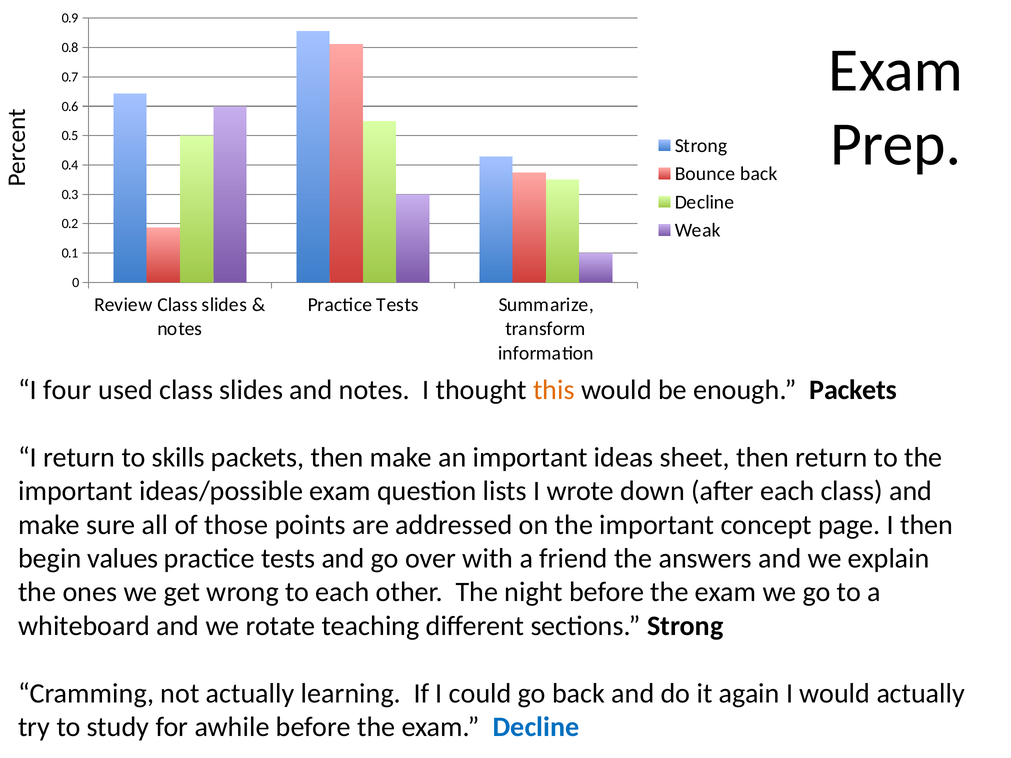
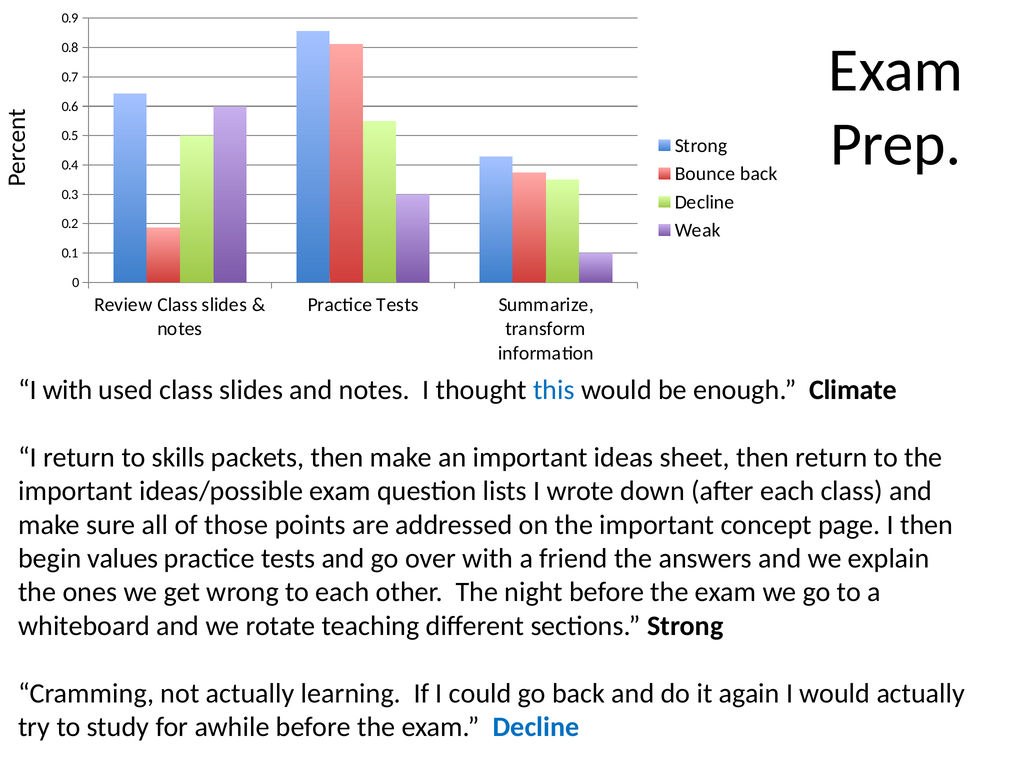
I four: four -> with
this colour: orange -> blue
enough Packets: Packets -> Climate
